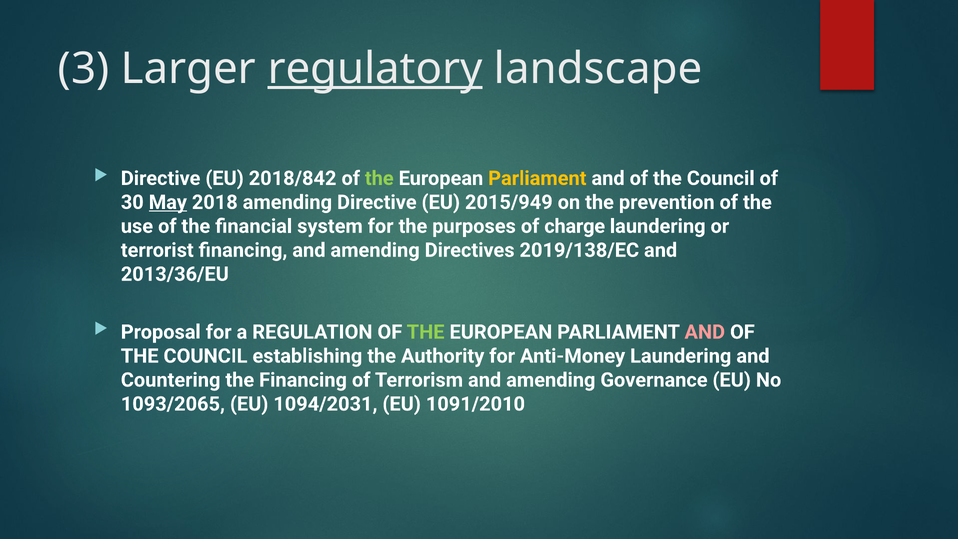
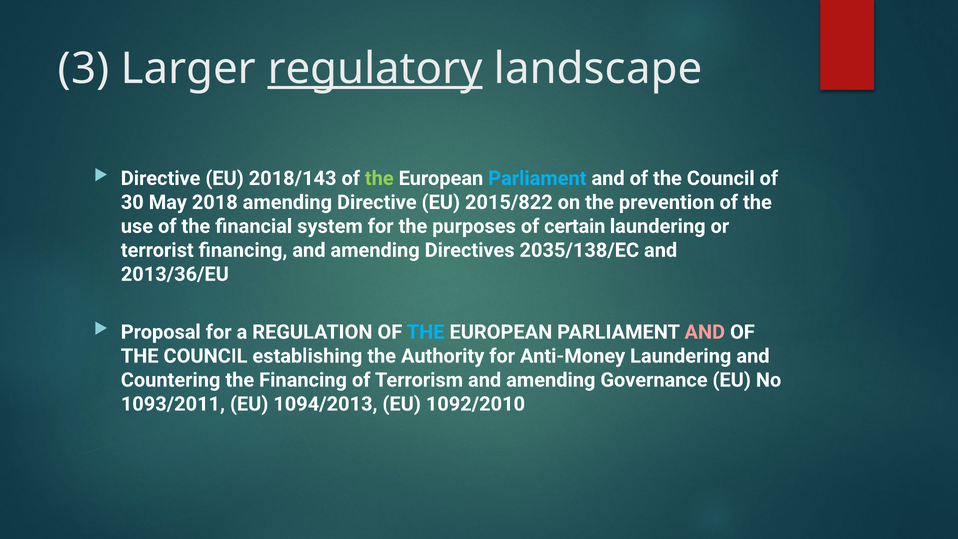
2018/842: 2018/842 -> 2018/143
Parliament at (537, 178) colour: yellow -> light blue
May underline: present -> none
2015/949: 2015/949 -> 2015/822
charge: charge -> certain
2019/138/EC: 2019/138/EC -> 2035/138/EC
THE at (426, 332) colour: light green -> light blue
1093/2065: 1093/2065 -> 1093/2011
1094/2031: 1094/2031 -> 1094/2013
1091/2010: 1091/2010 -> 1092/2010
